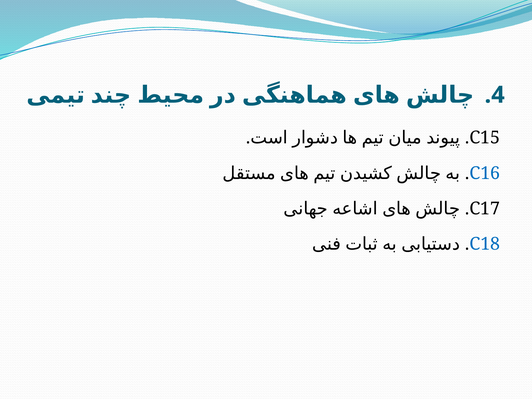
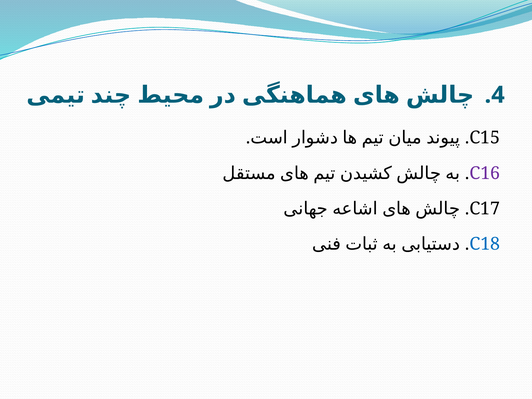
C16 colour: blue -> purple
